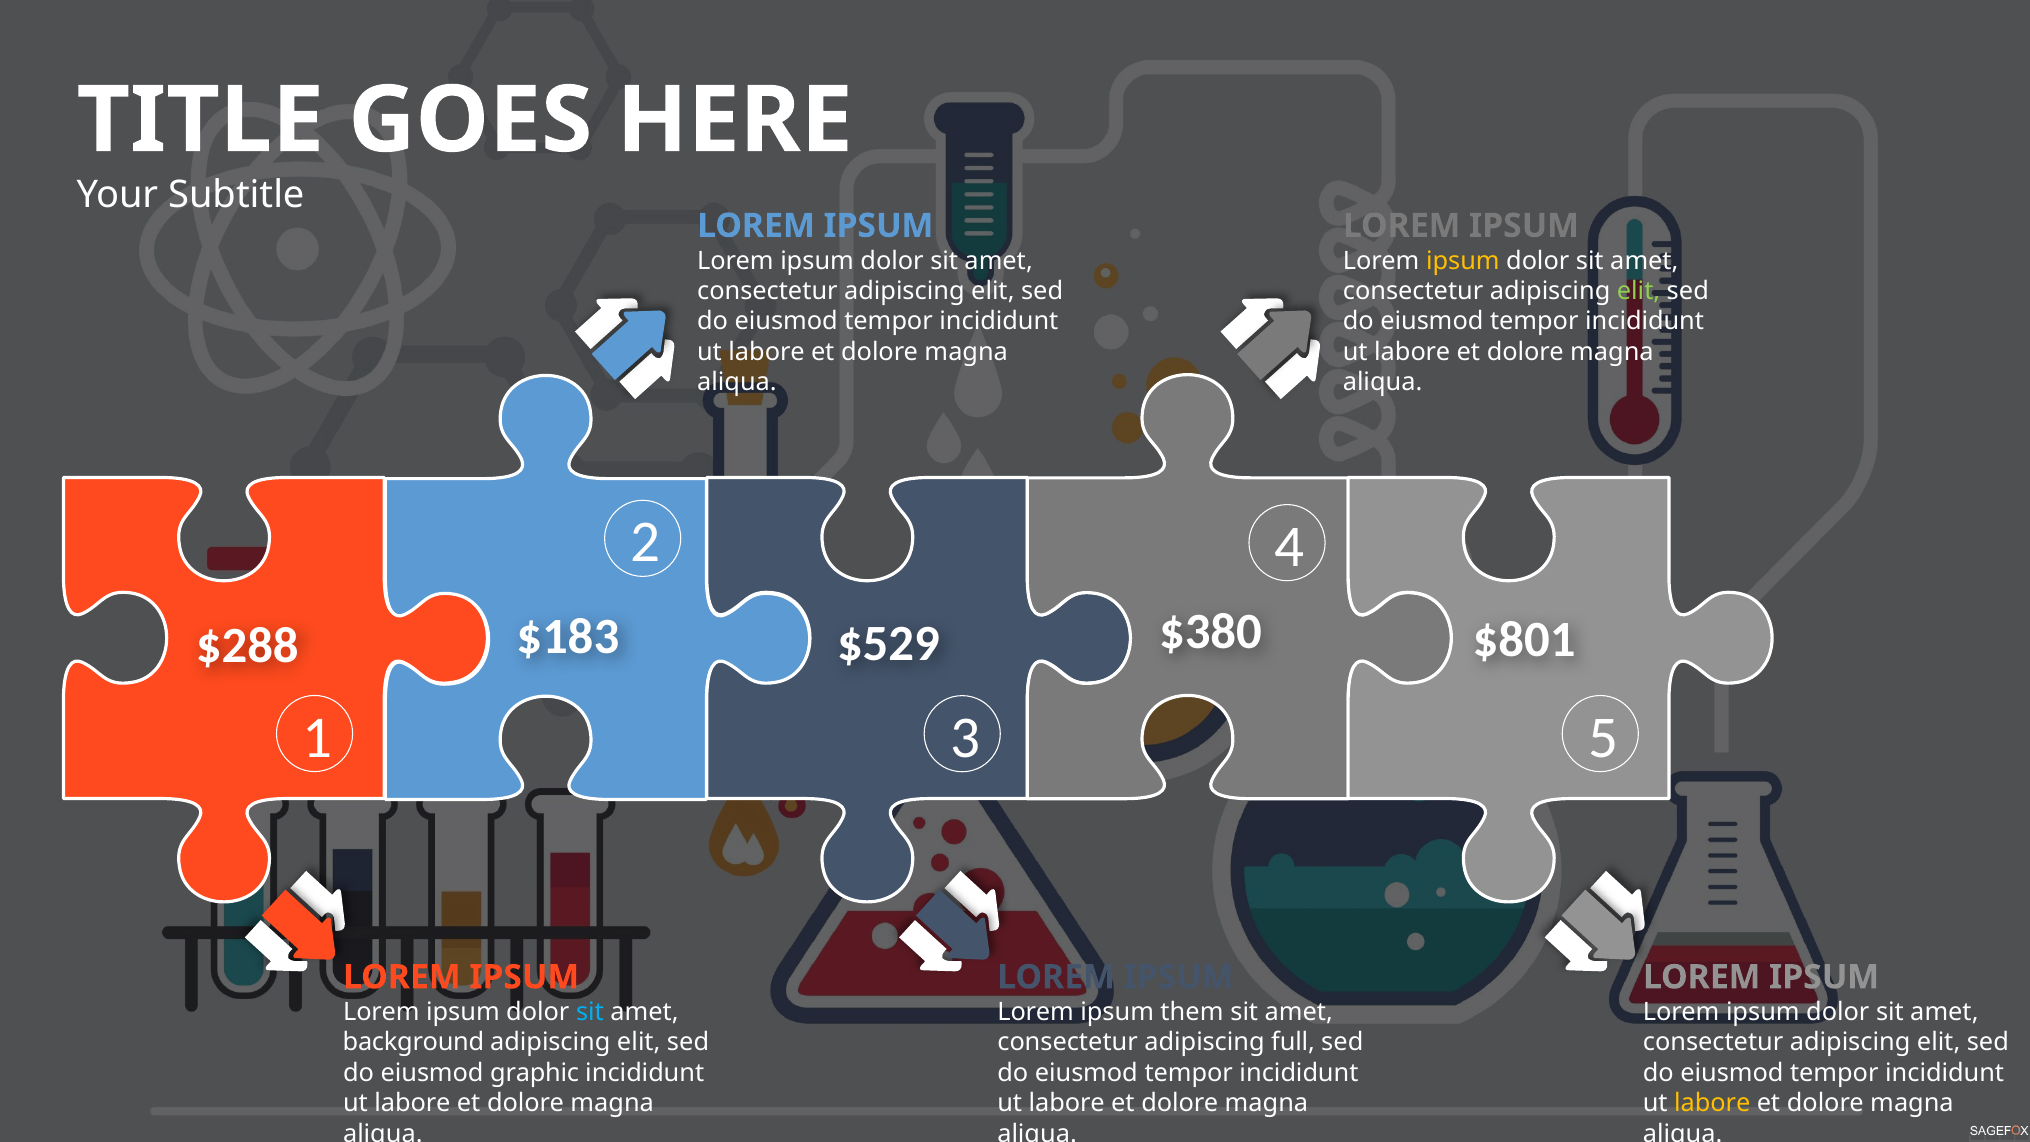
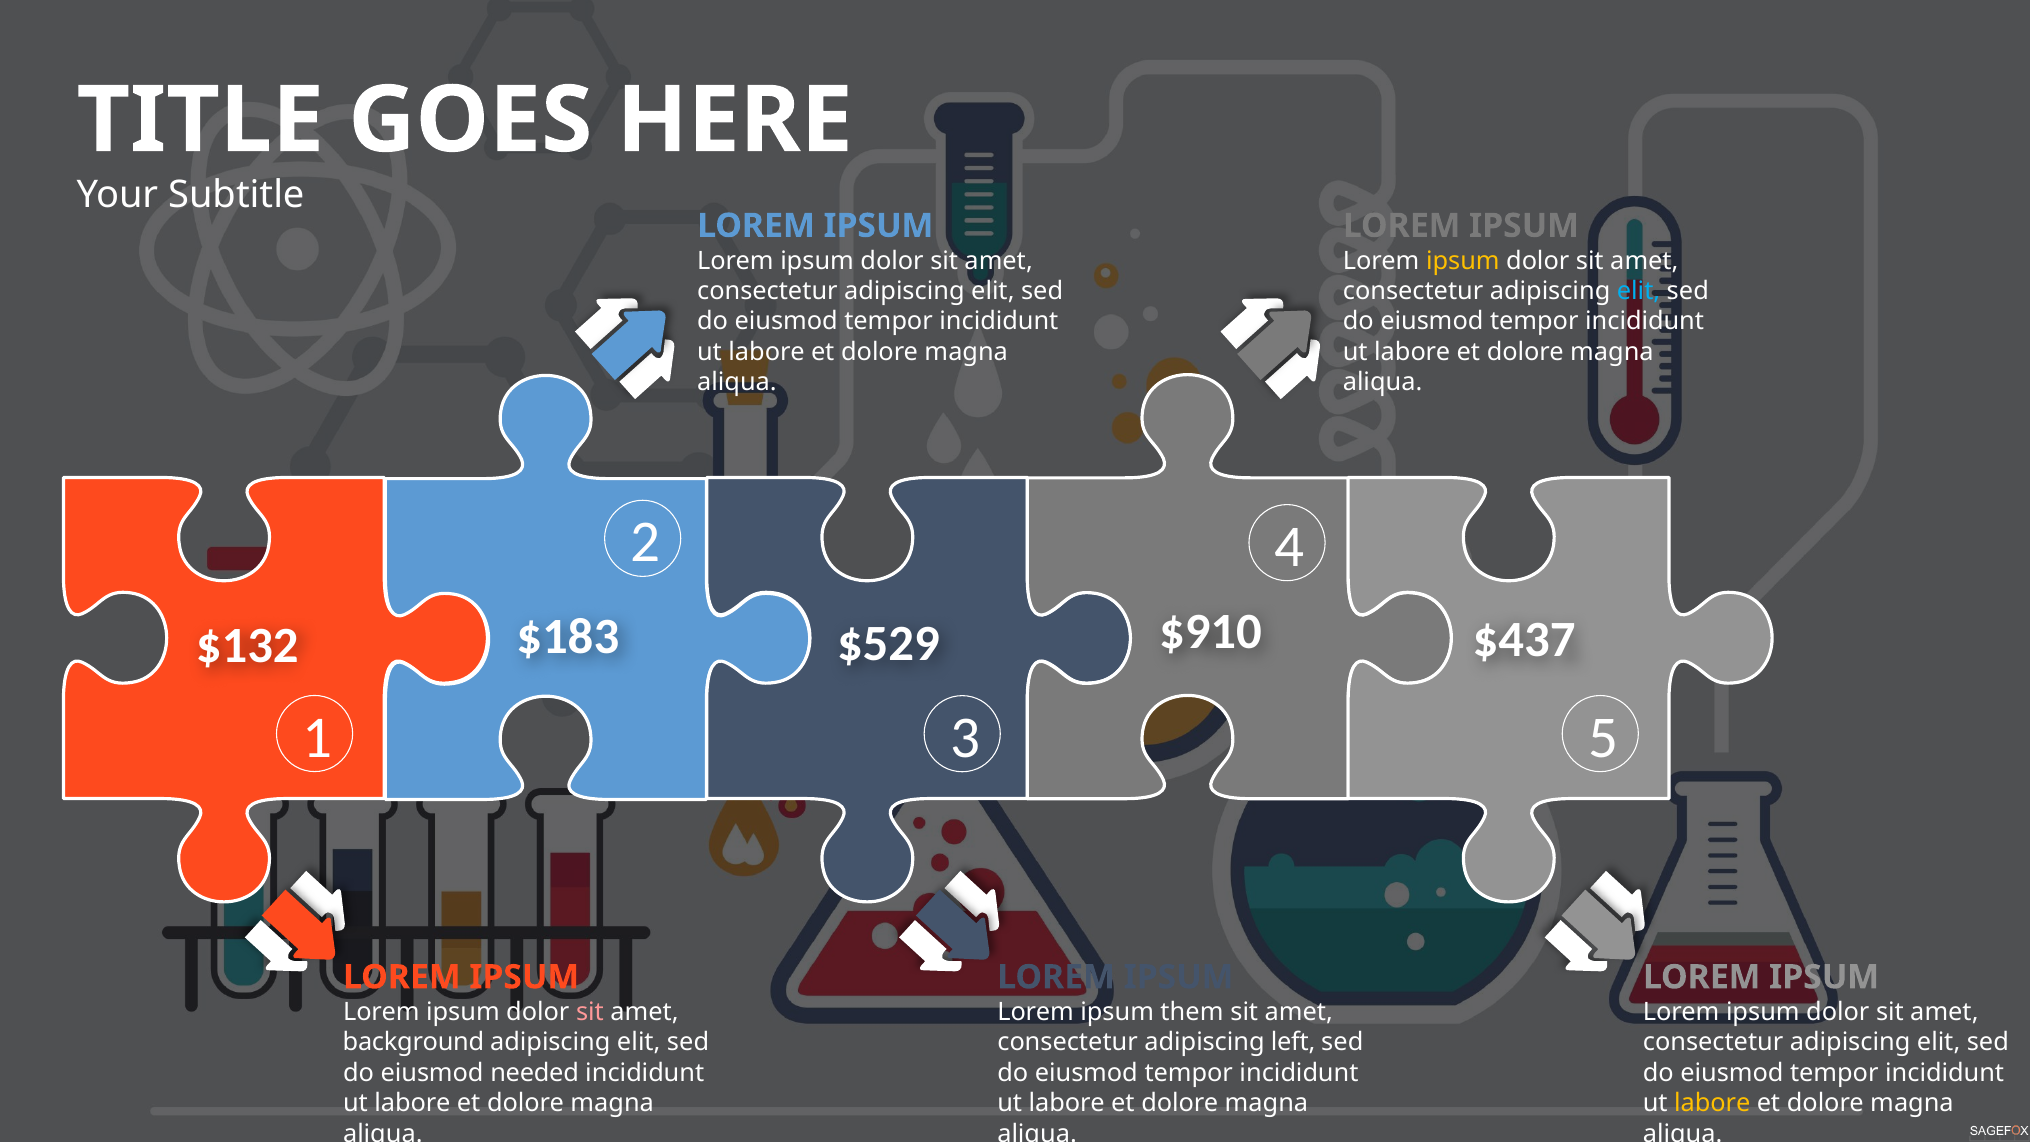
elit at (1639, 291) colour: light green -> light blue
$380: $380 -> $910
$801: $801 -> $437
$288: $288 -> $132
sit at (590, 1012) colour: light blue -> pink
full: full -> left
graphic: graphic -> needed
